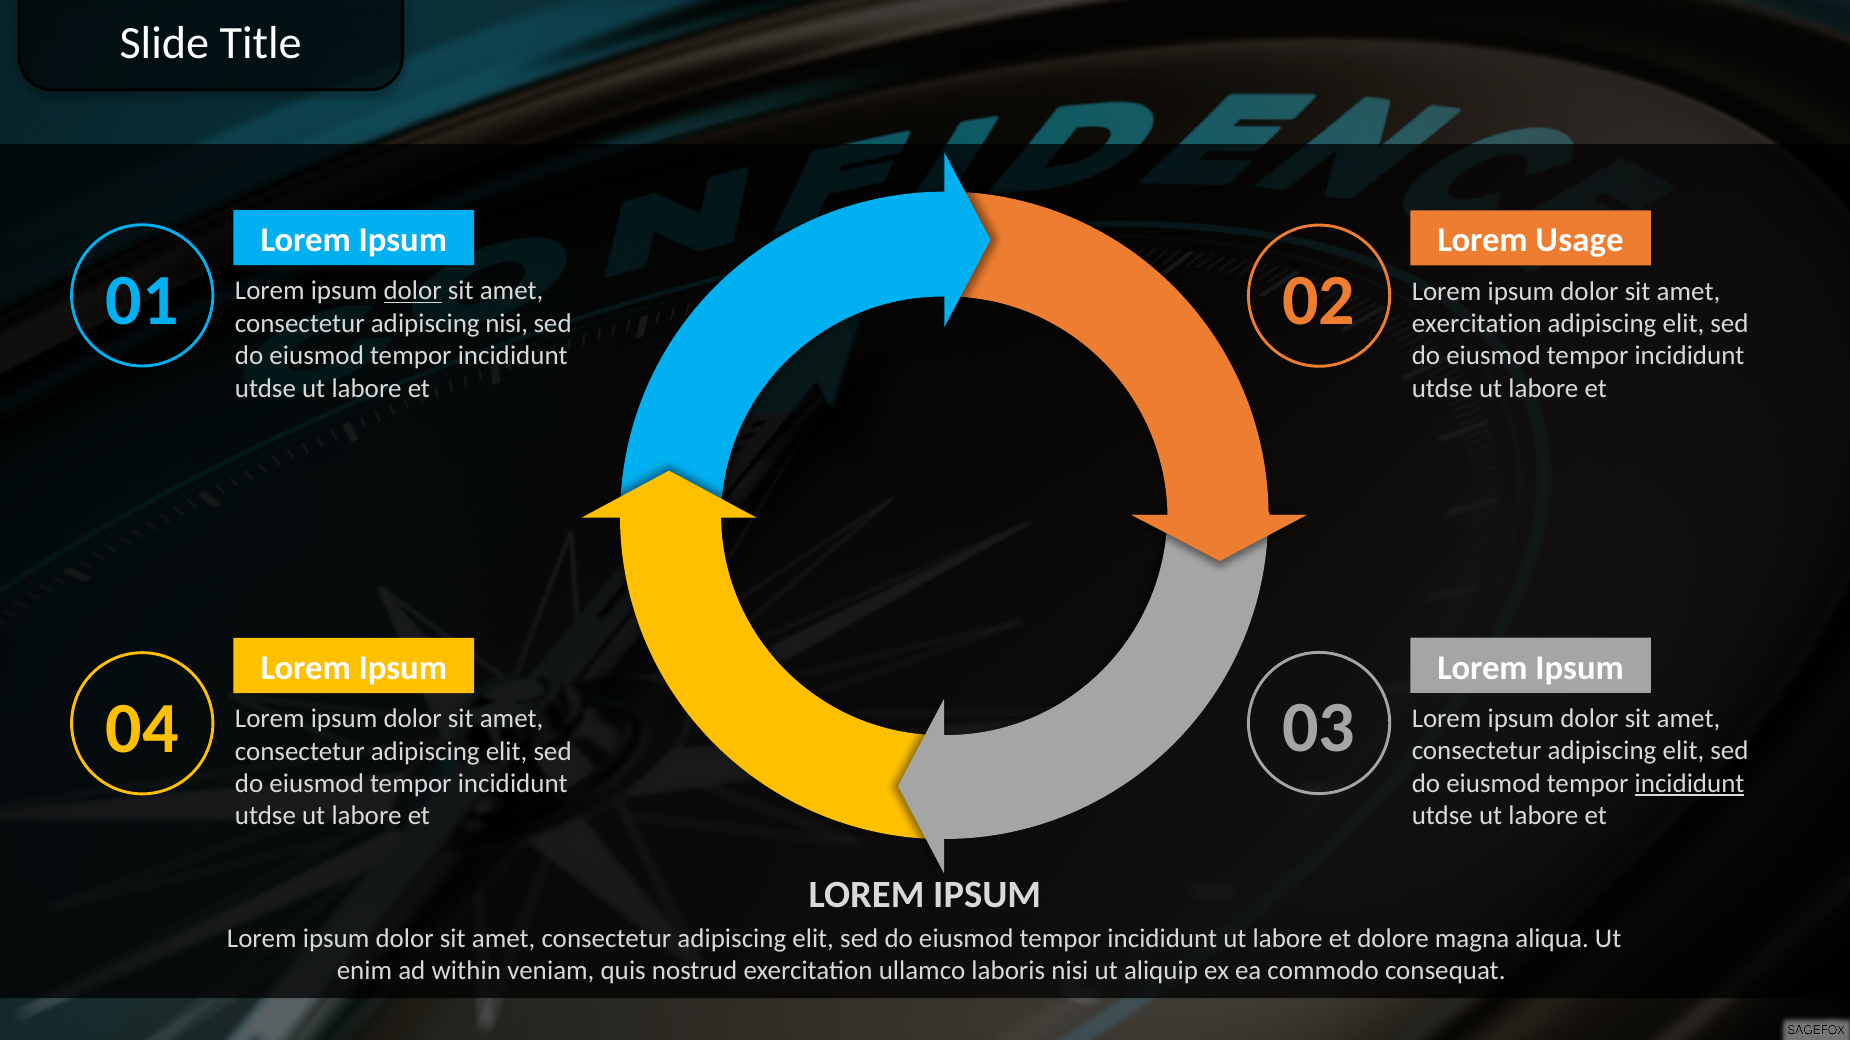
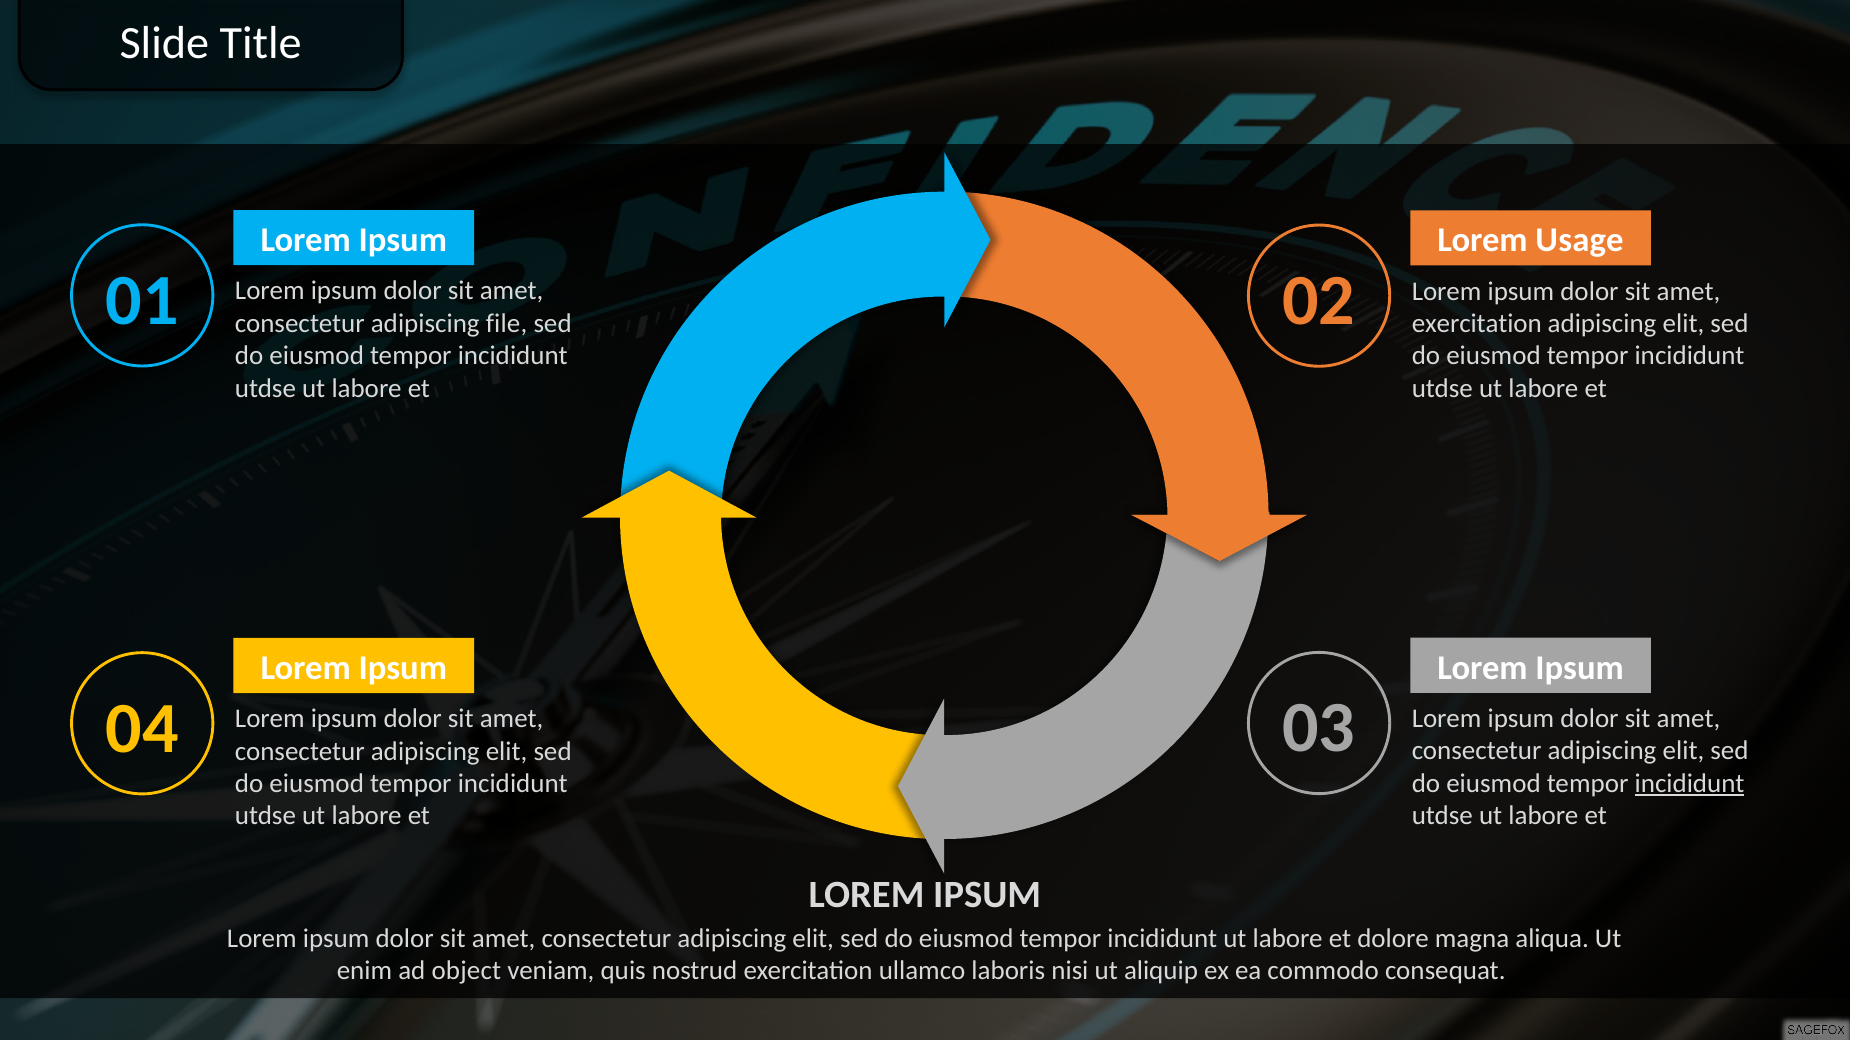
dolor at (413, 291) underline: present -> none
adipiscing nisi: nisi -> file
within: within -> object
